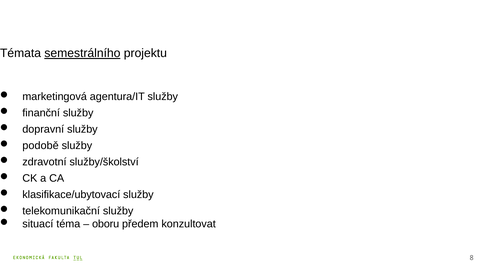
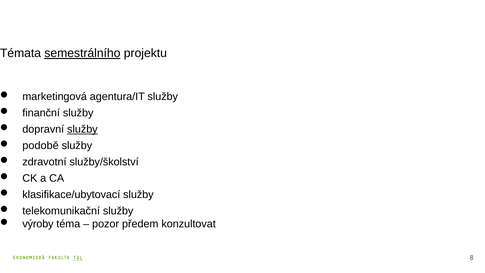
služby at (82, 129) underline: none -> present
situací: situací -> výroby
oboru: oboru -> pozor
